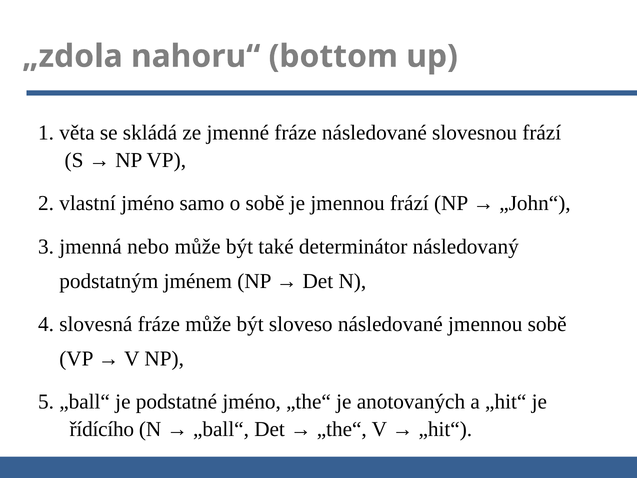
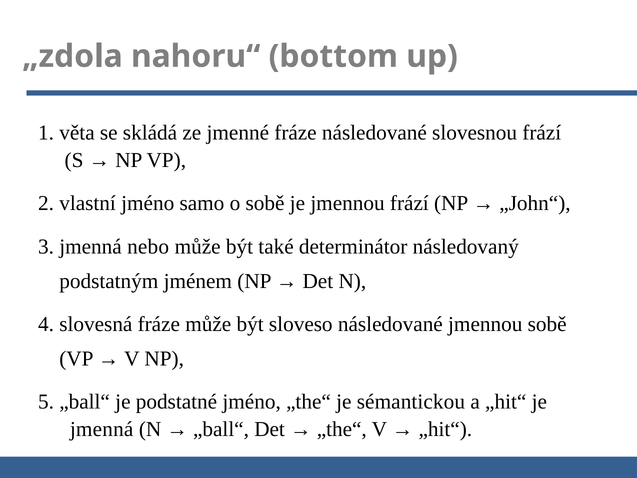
anotovaných: anotovaných -> sémantickou
řídícího at (102, 429): řídícího -> jmenná
